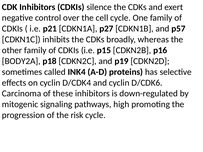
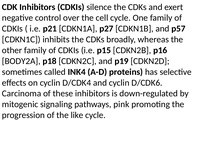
high: high -> pink
risk: risk -> like
